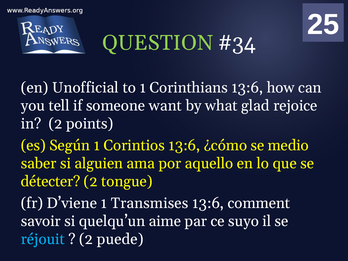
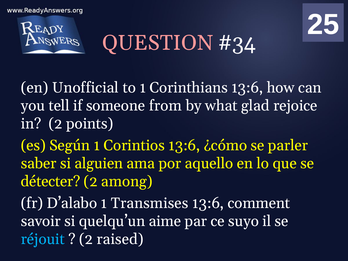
QUESTION colour: light green -> pink
want: want -> from
medio: medio -> parler
tongue: tongue -> among
D’viene: D’viene -> D’alabo
puede: puede -> raised
